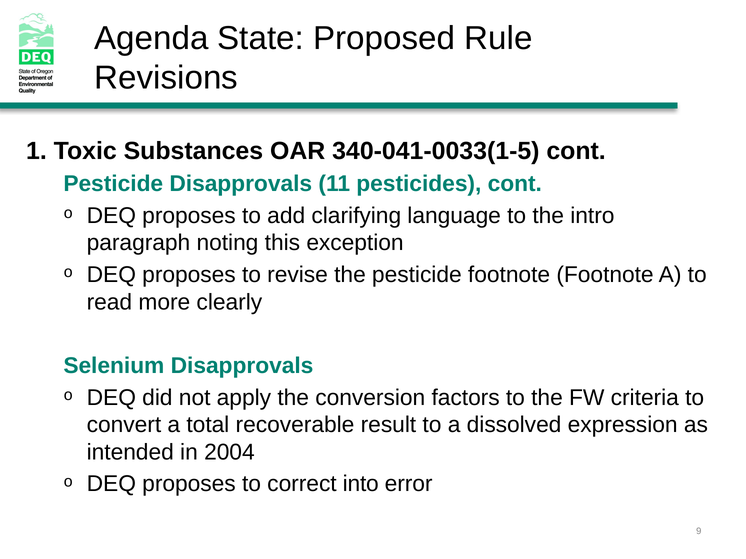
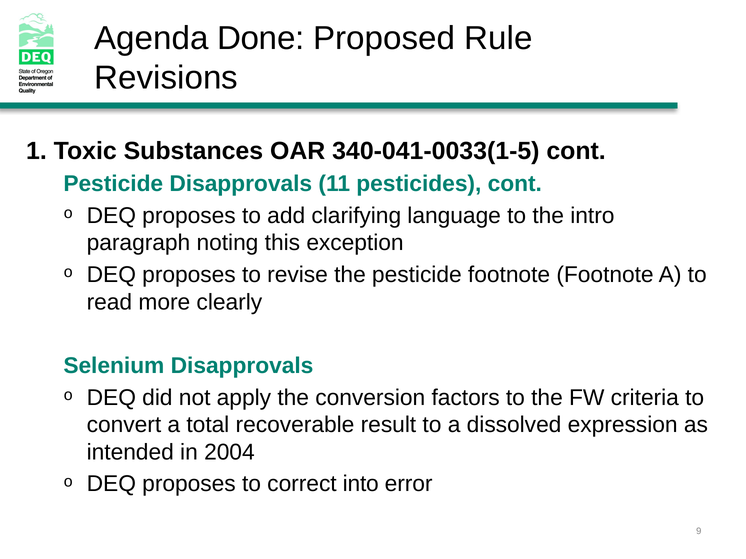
State: State -> Done
